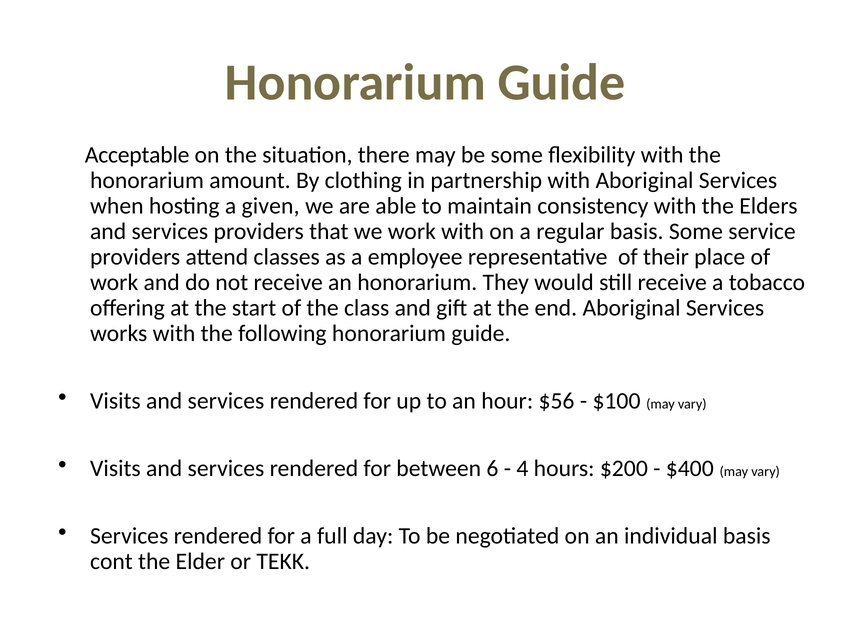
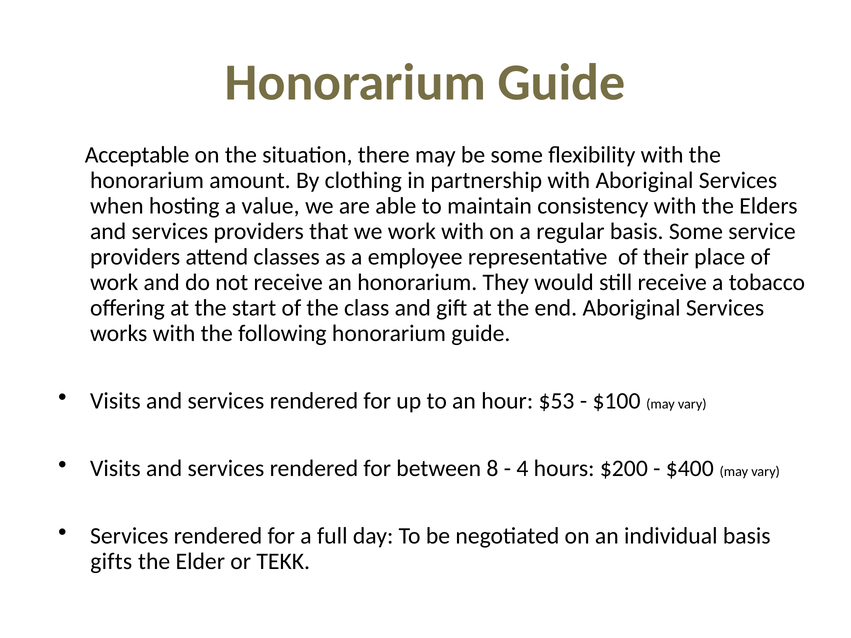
given: given -> value
$56: $56 -> $53
6: 6 -> 8
cont: cont -> gifts
